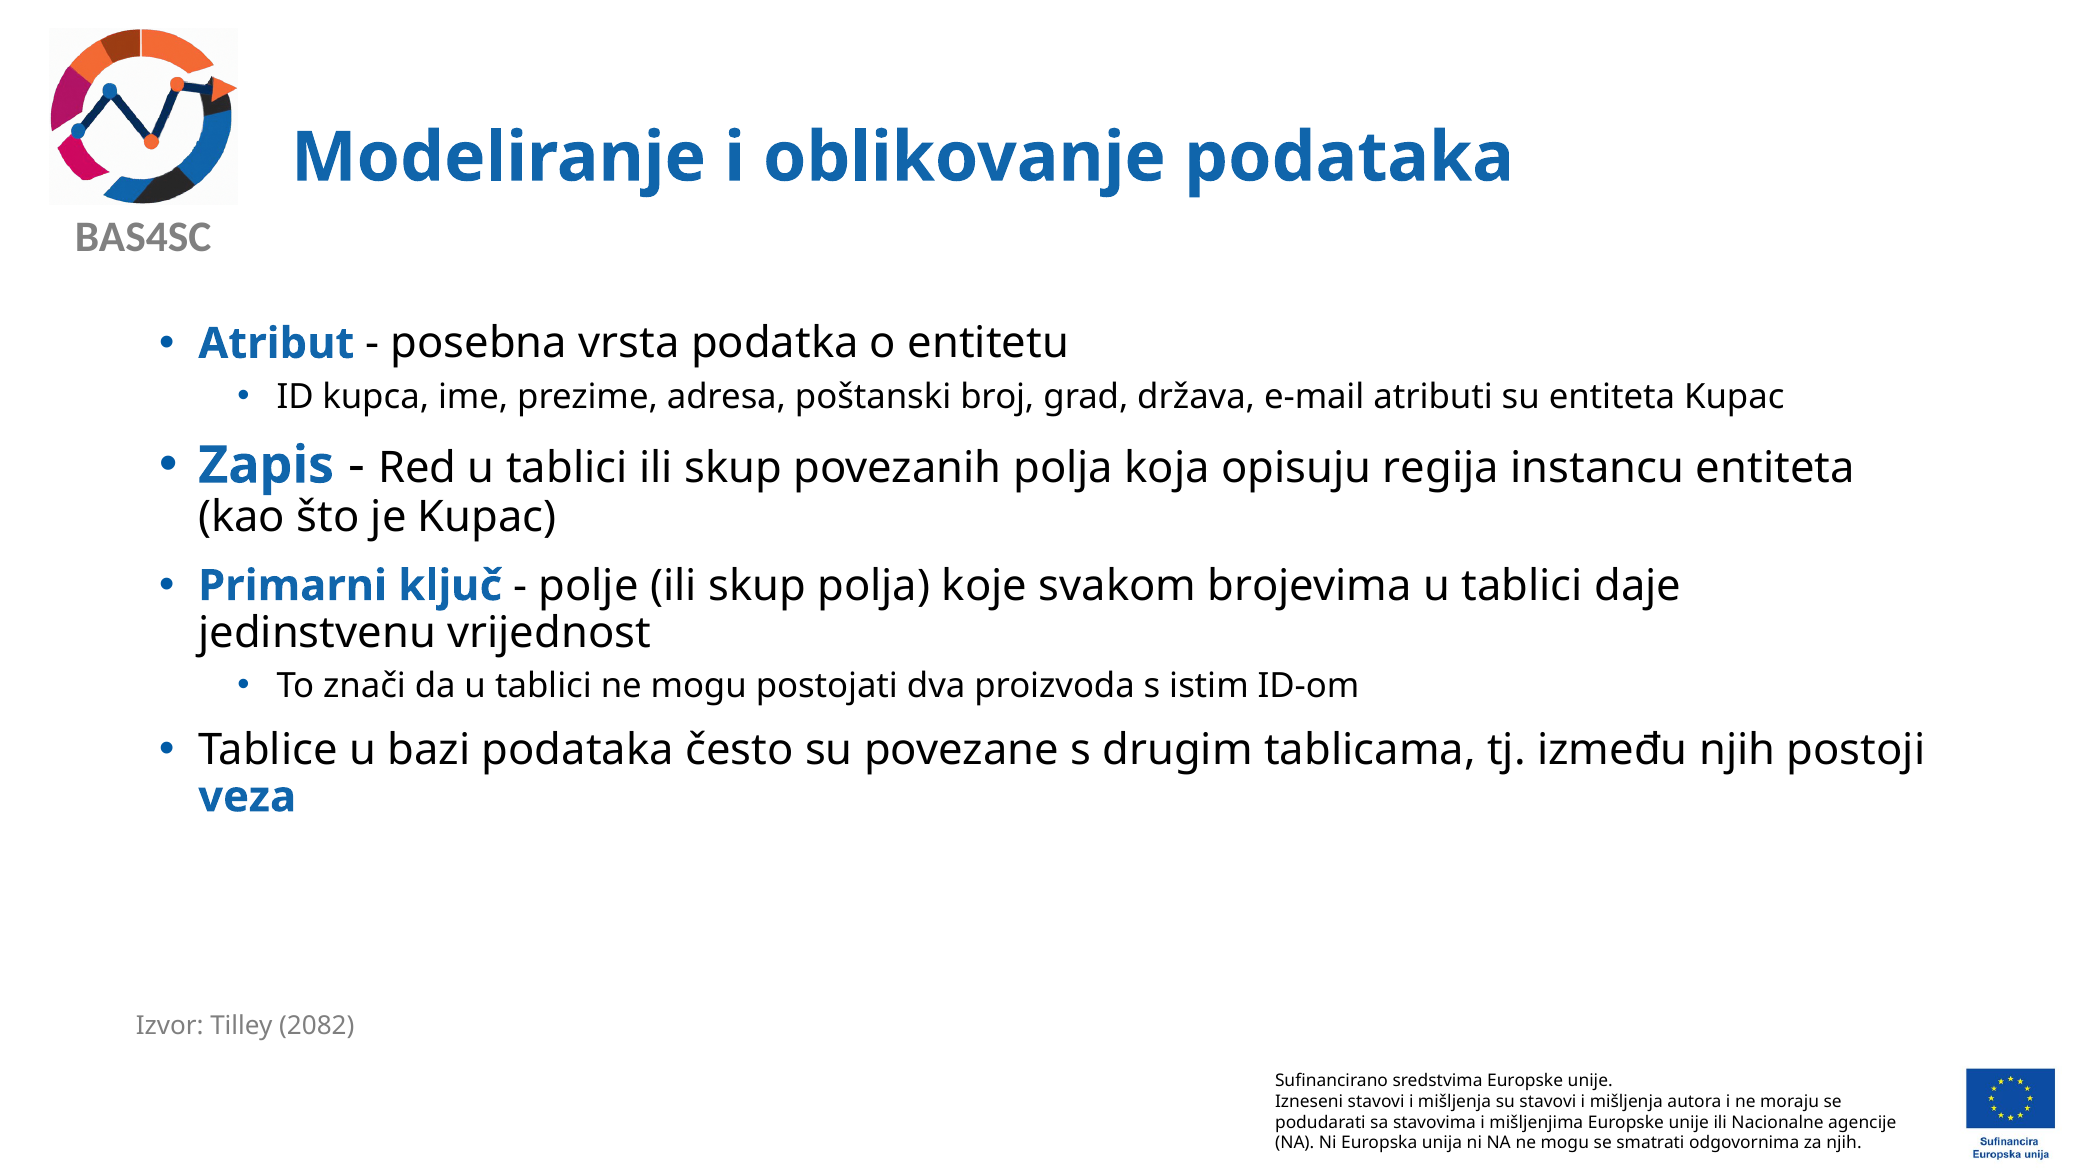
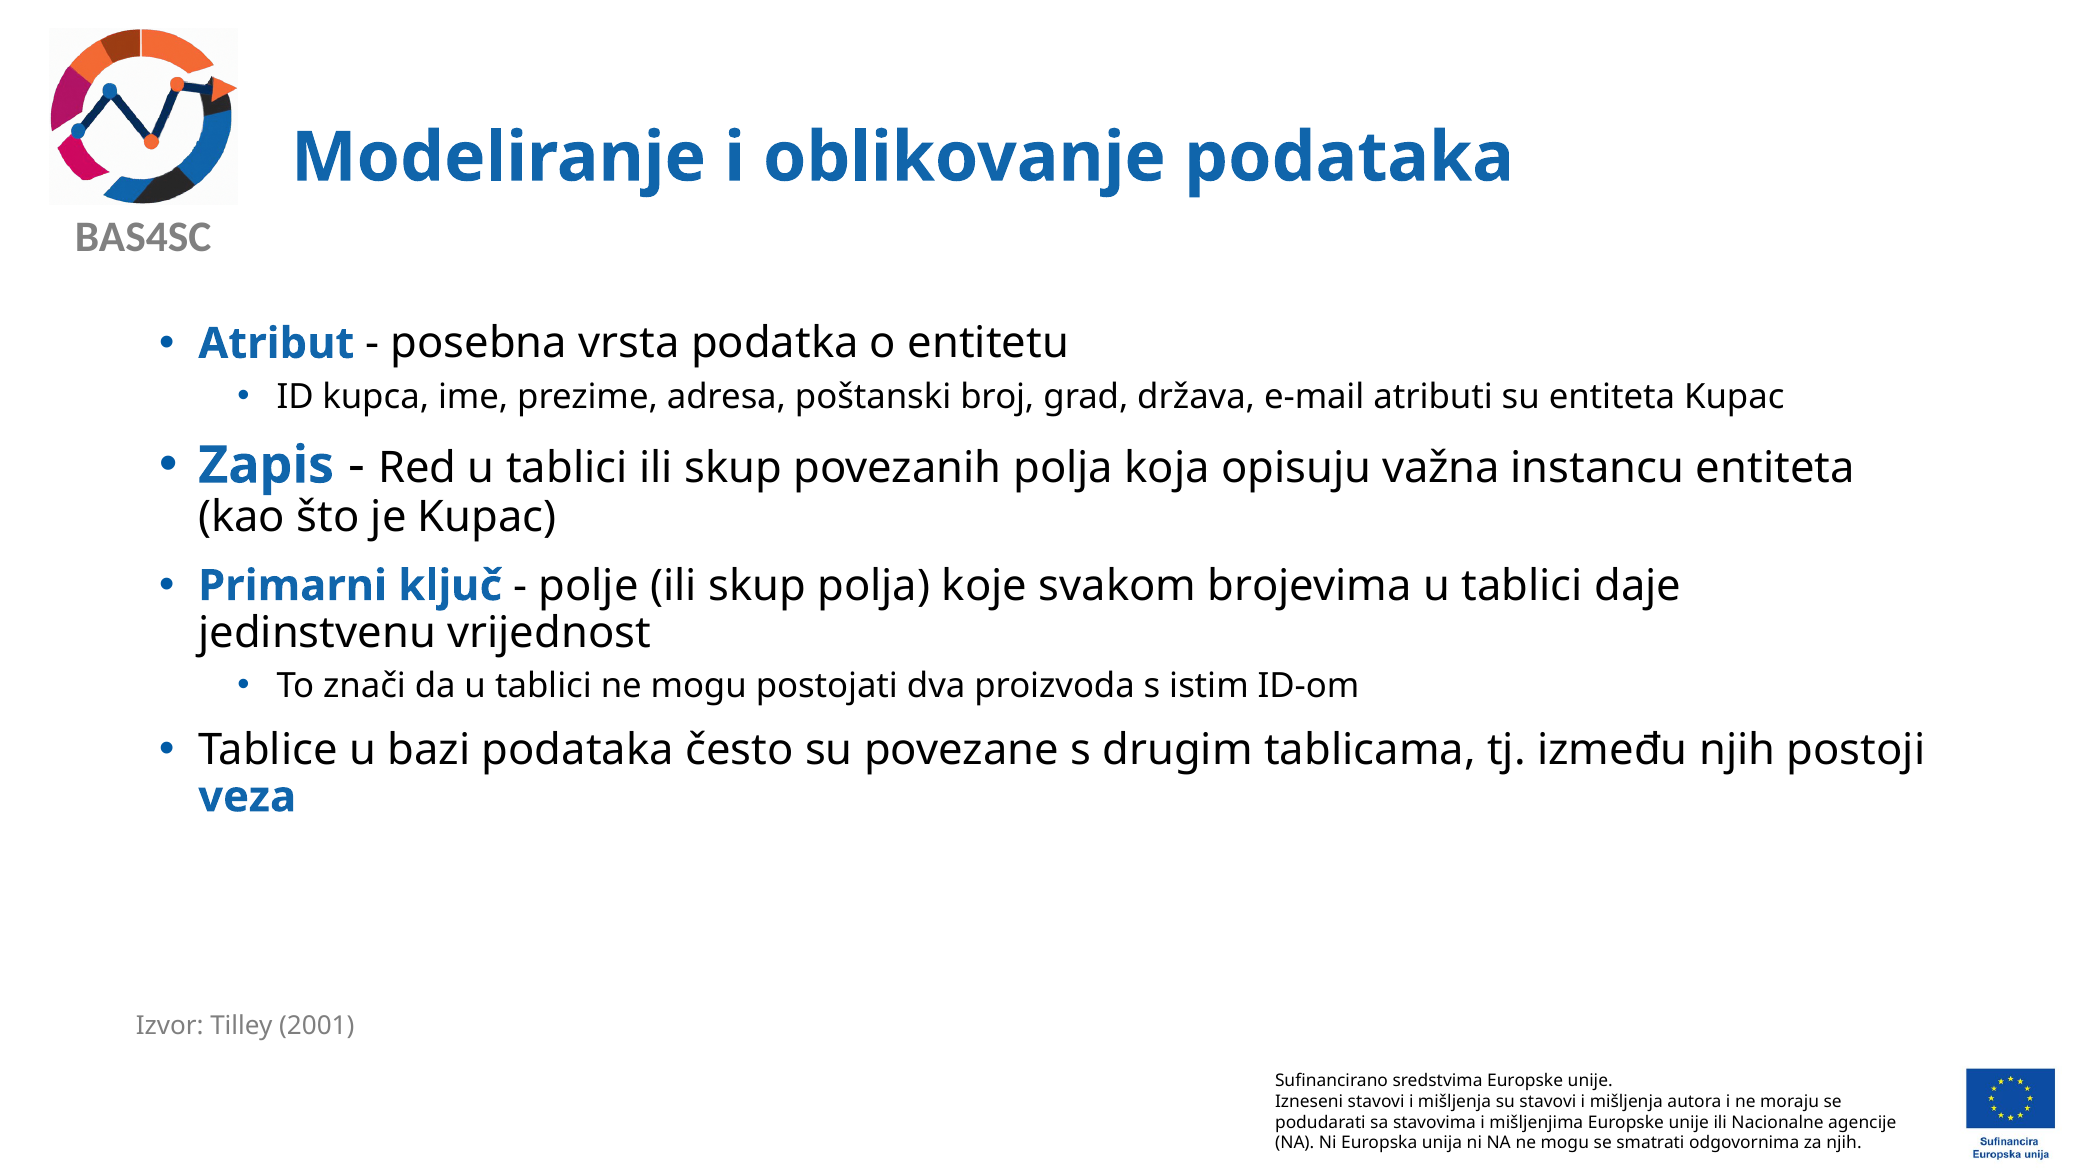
regija: regija -> važna
2082: 2082 -> 2001
